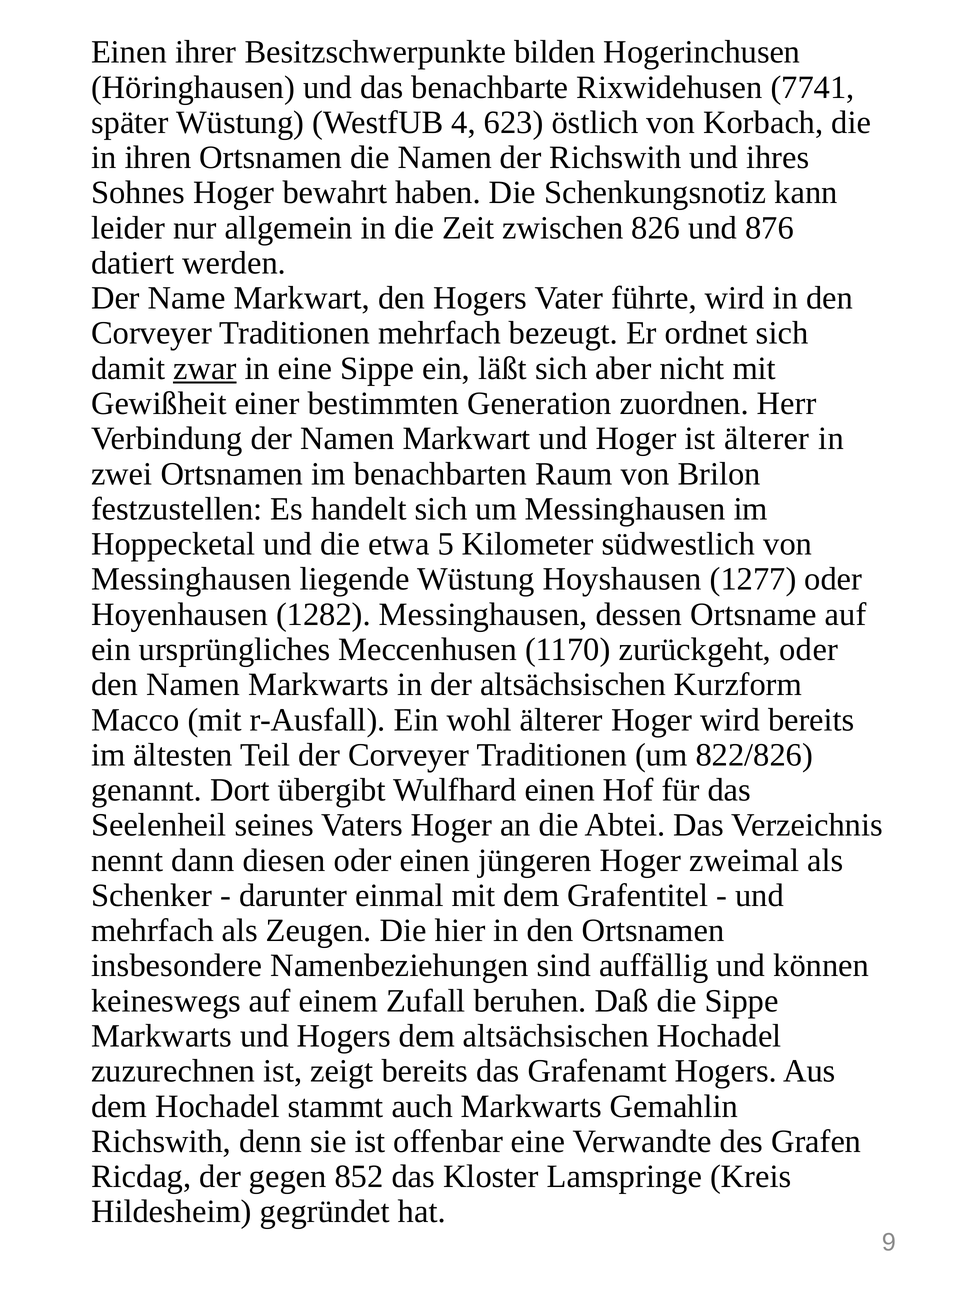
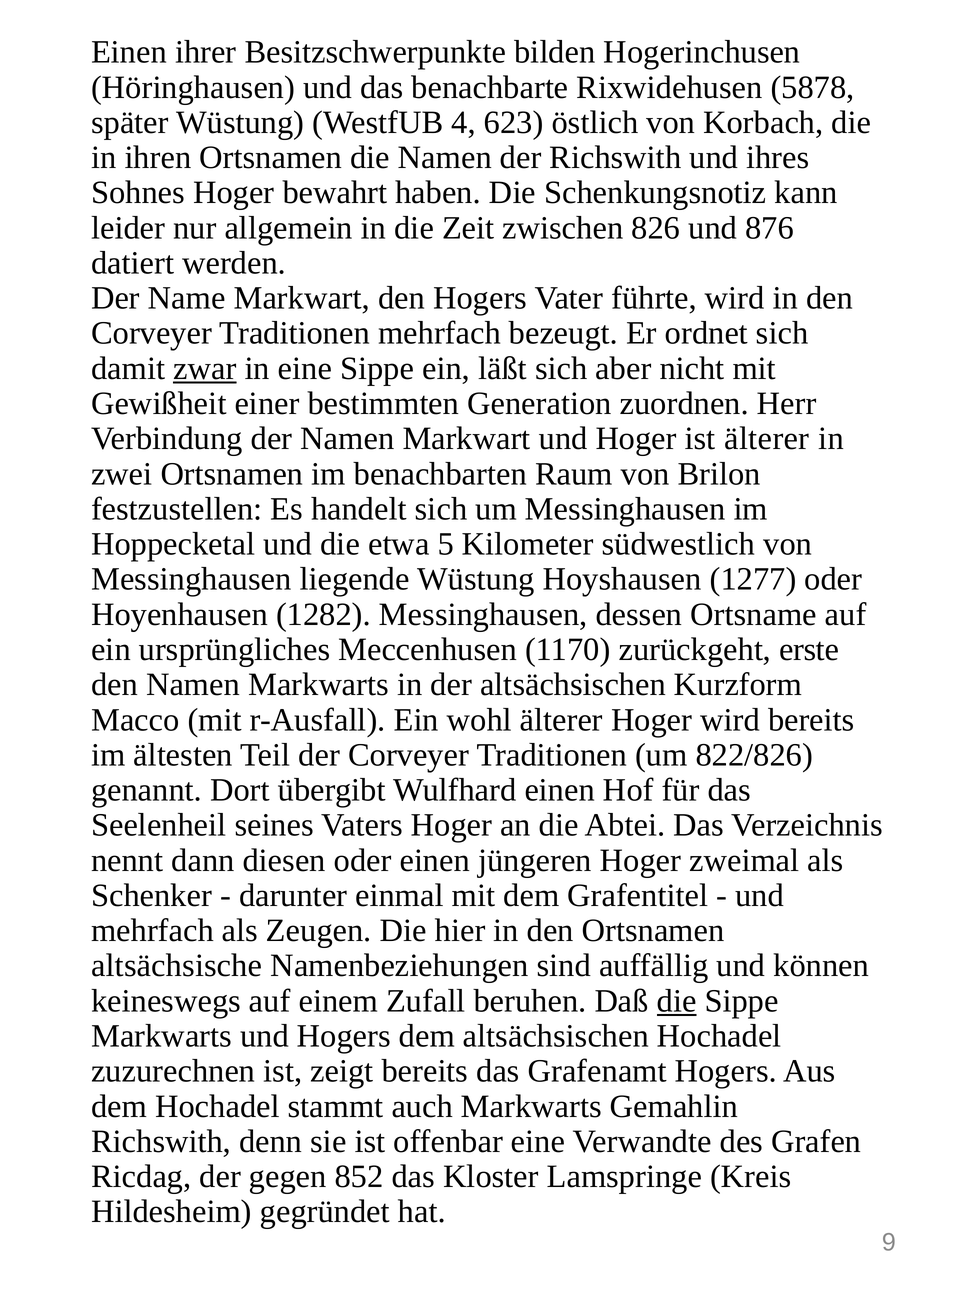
7741: 7741 -> 5878
zurückgeht oder: oder -> erste
insbesondere: insbesondere -> altsächsische
die at (677, 1001) underline: none -> present
